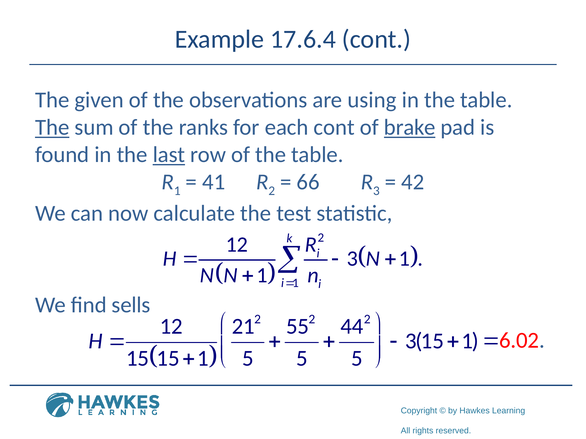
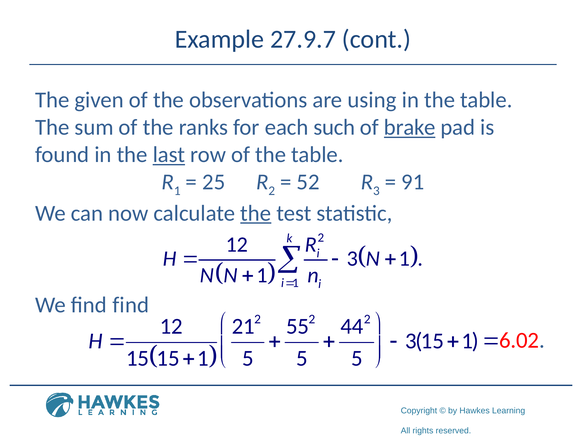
17.6.4: 17.6.4 -> 27.9.7
The at (52, 128) underline: present -> none
each cont: cont -> such
41: 41 -> 25
66: 66 -> 52
42: 42 -> 91
the at (256, 213) underline: none -> present
find sells: sells -> find
